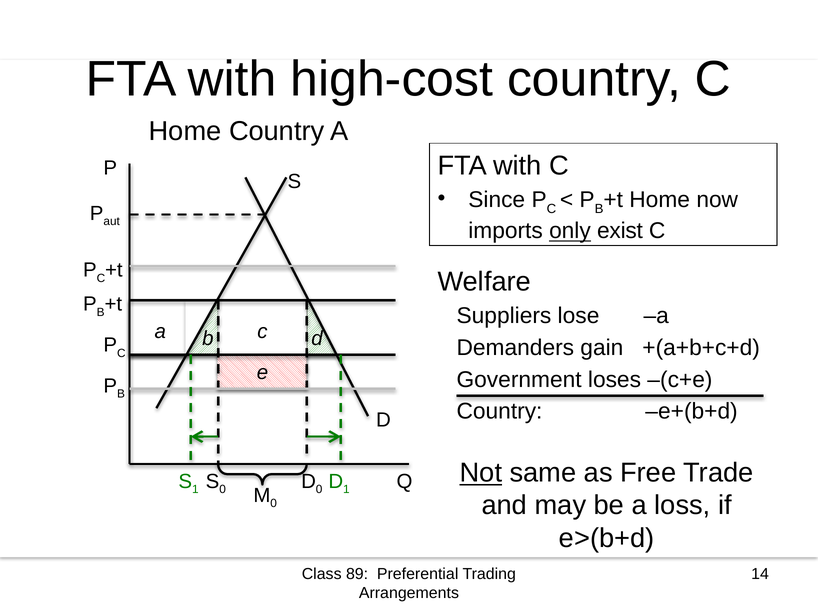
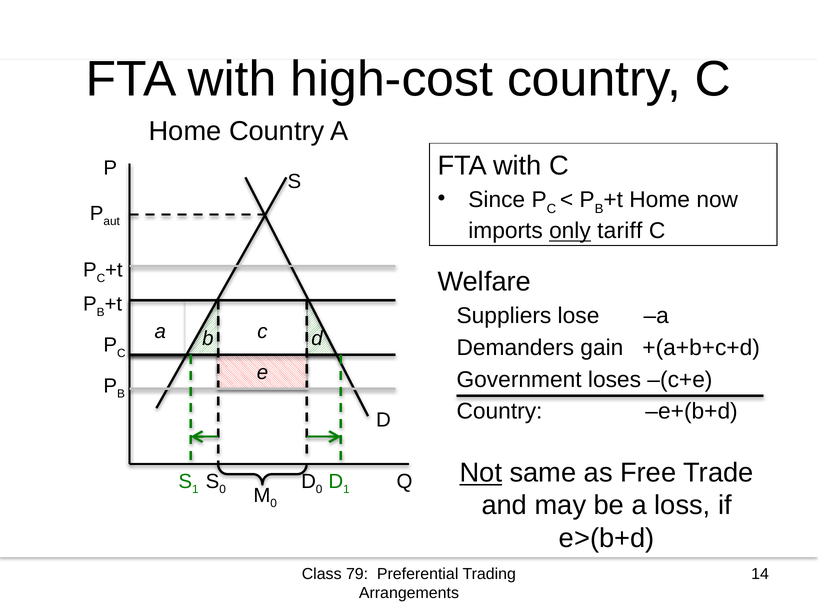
exist: exist -> tariff
89: 89 -> 79
